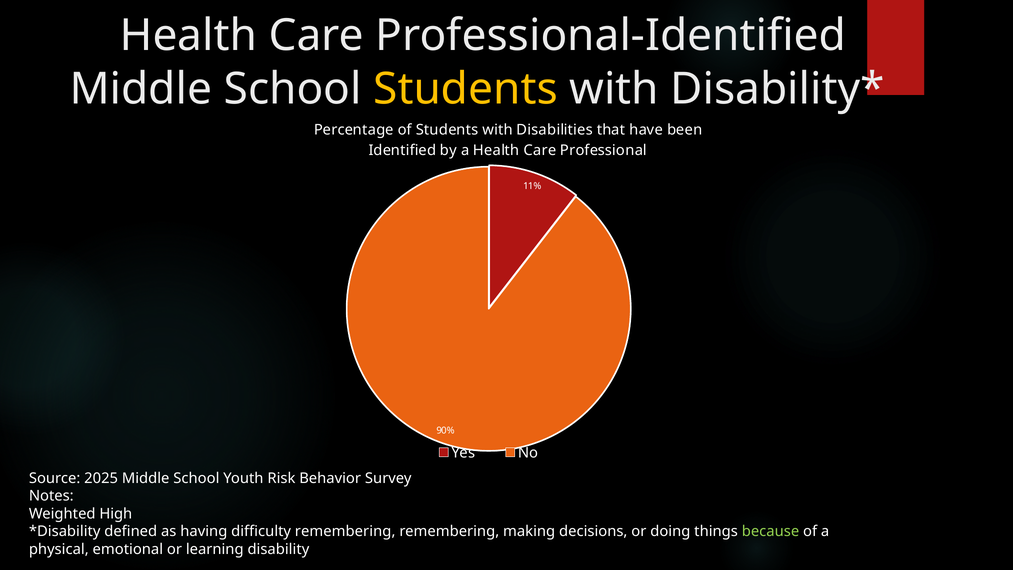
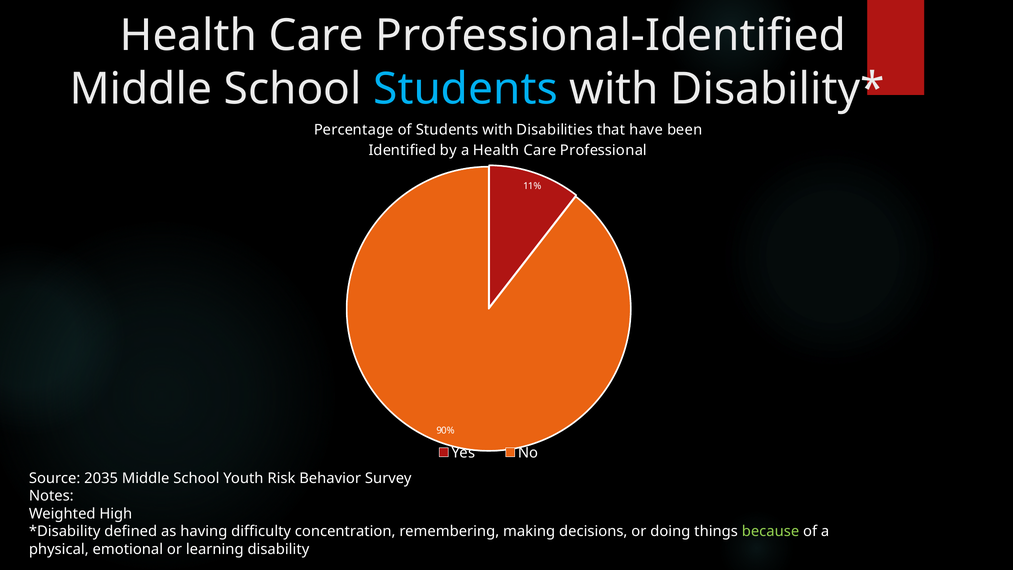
Students at (465, 89) colour: yellow -> light blue
2025: 2025 -> 2035
difficulty remembering: remembering -> concentration
